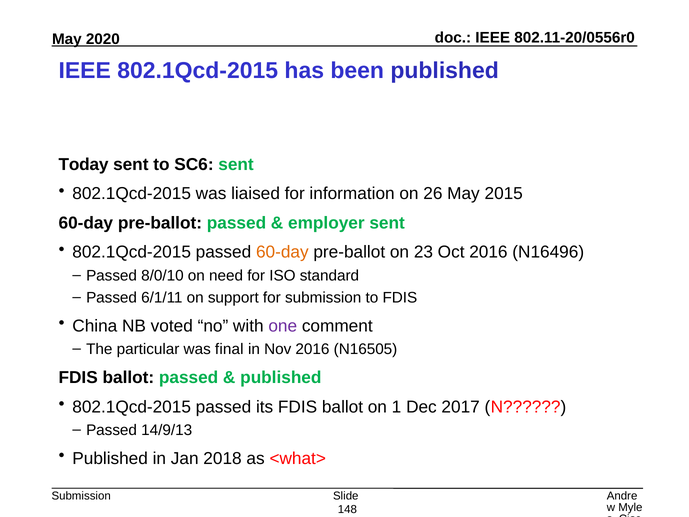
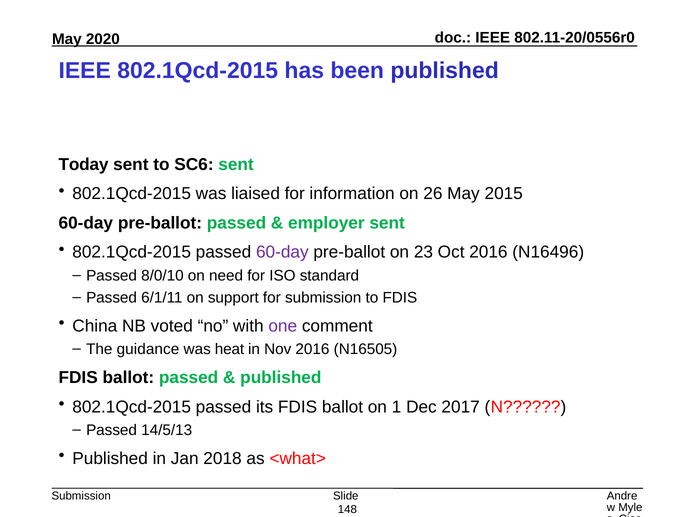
60-day at (282, 252) colour: orange -> purple
particular: particular -> guidance
final: final -> heat
14/9/13: 14/9/13 -> 14/5/13
